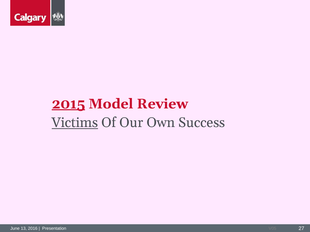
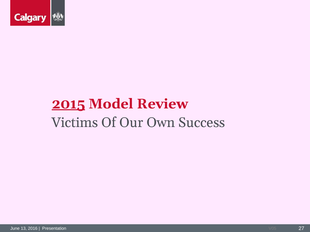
Victims underline: present -> none
